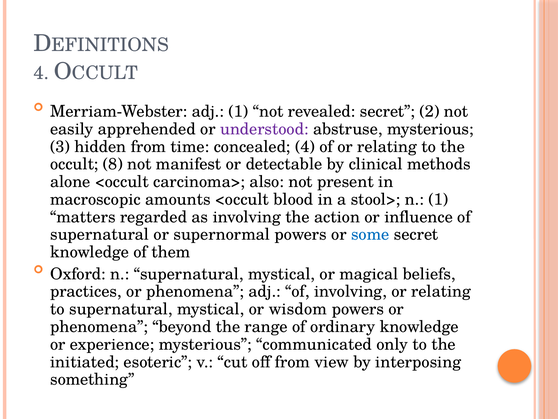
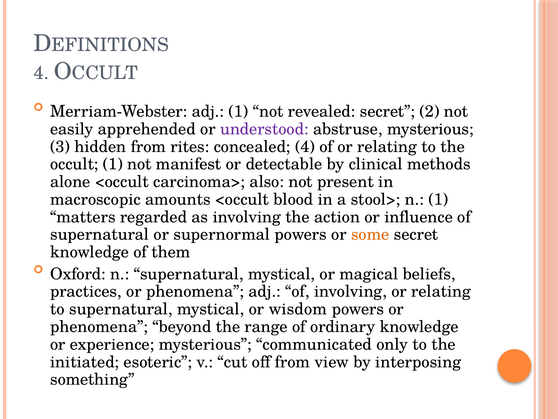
time: time -> rites
occult 8: 8 -> 1
some colour: blue -> orange
